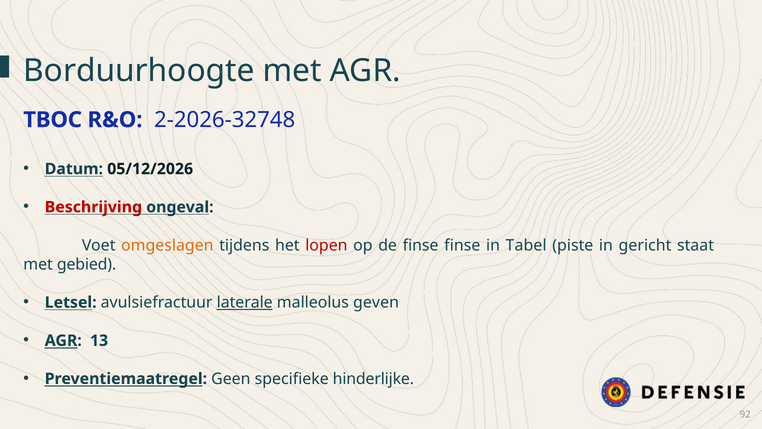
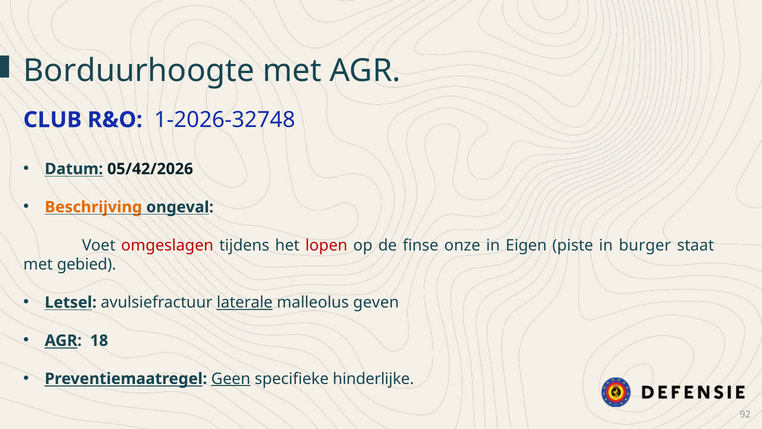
TBOC: TBOC -> CLUB
2-2026-32748: 2-2026-32748 -> 1-2026-32748
05/12/2026: 05/12/2026 -> 05/42/2026
Beschrijving colour: red -> orange
omgeslagen colour: orange -> red
finse finse: finse -> onze
Tabel: Tabel -> Eigen
gericht: gericht -> burger
13: 13 -> 18
Geen underline: none -> present
